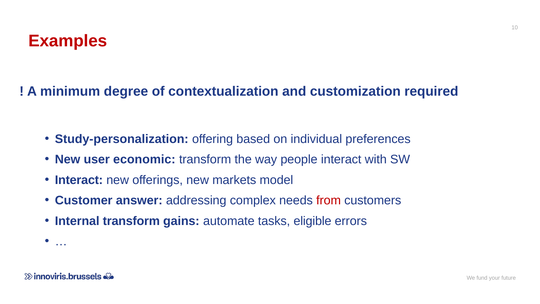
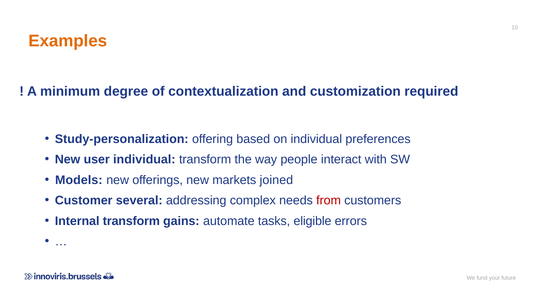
Examples colour: red -> orange
user economic: economic -> individual
Interact at (79, 180): Interact -> Models
model: model -> joined
answer: answer -> several
